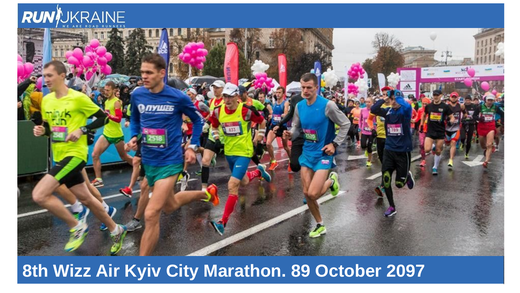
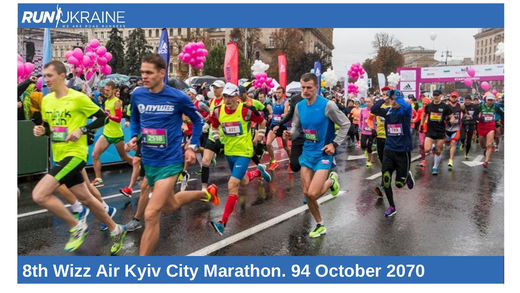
89: 89 -> 94
2097: 2097 -> 2070
